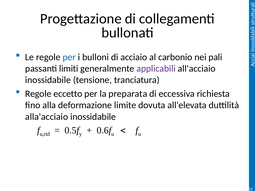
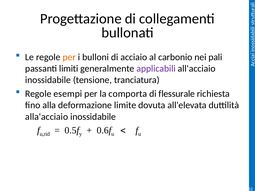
per at (69, 57) colour: blue -> orange
eccetto: eccetto -> esempi
preparata: preparata -> comporta
eccessiva: eccessiva -> flessurale
